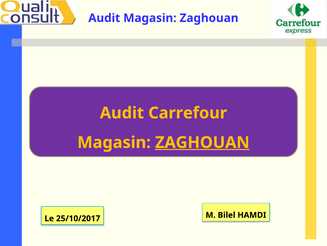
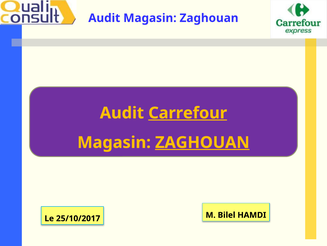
Carrefour underline: none -> present
